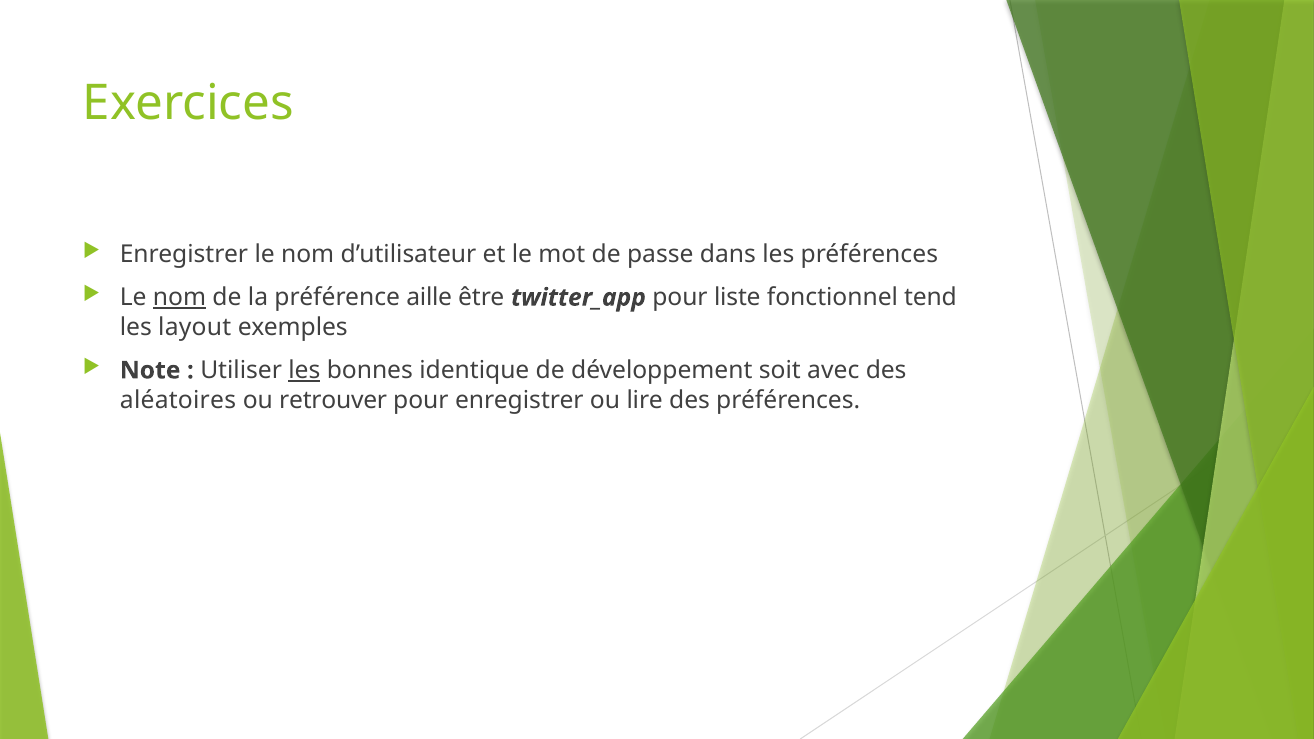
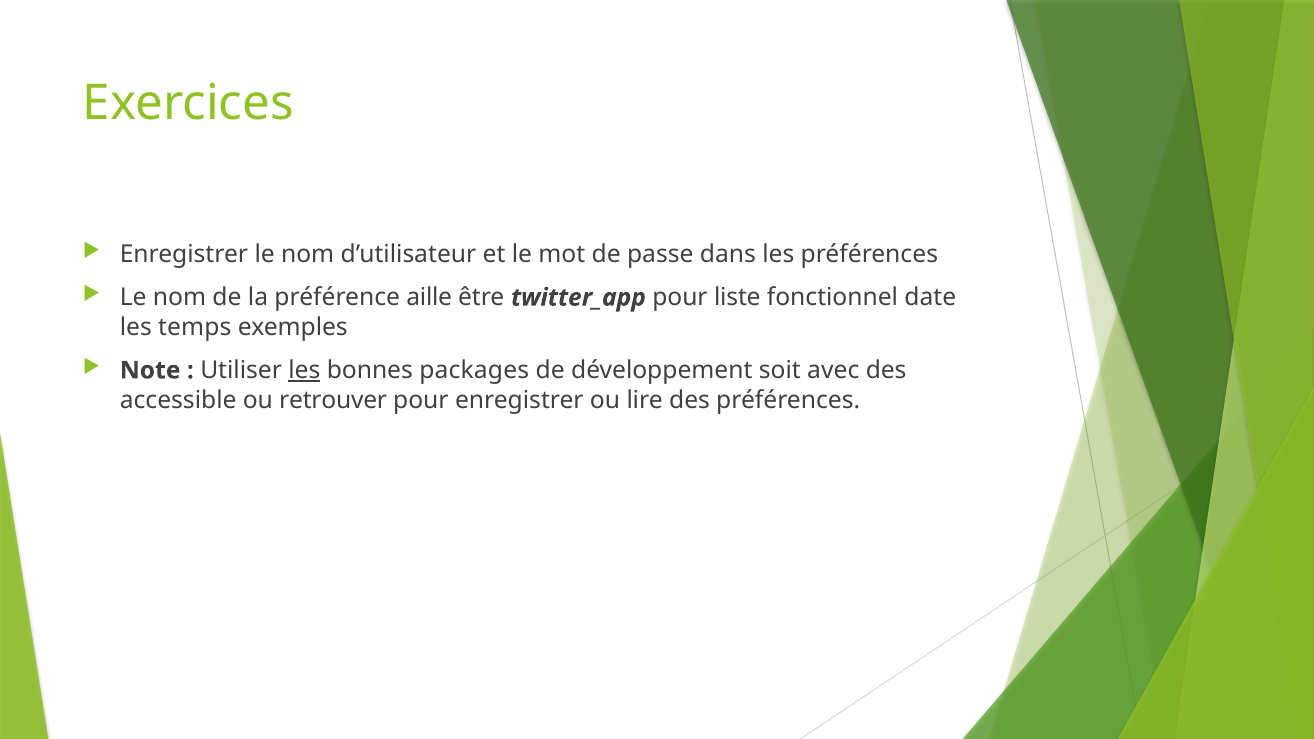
nom at (180, 298) underline: present -> none
tend: tend -> date
layout: layout -> temps
identique: identique -> packages
aléatoires: aléatoires -> accessible
